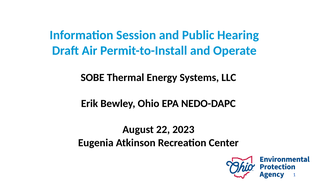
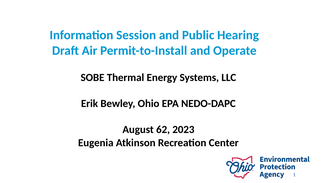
22: 22 -> 62
